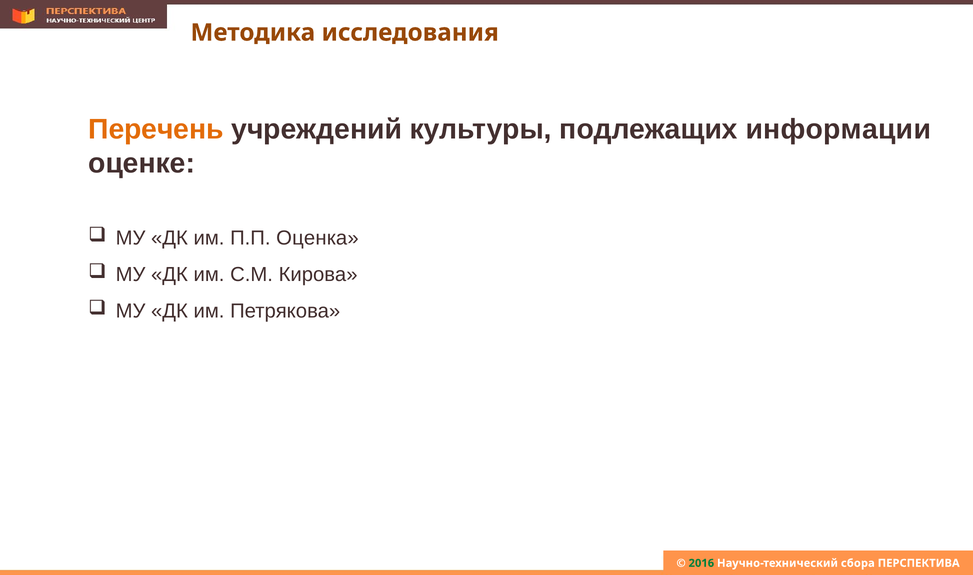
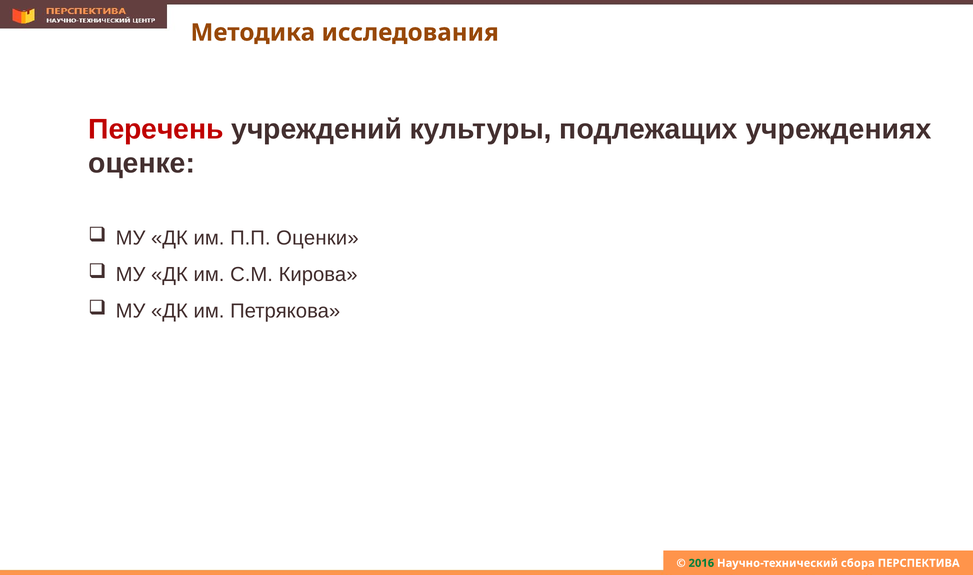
Перечень colour: orange -> red
информации: информации -> учреждениях
Оценка: Оценка -> Оценки
